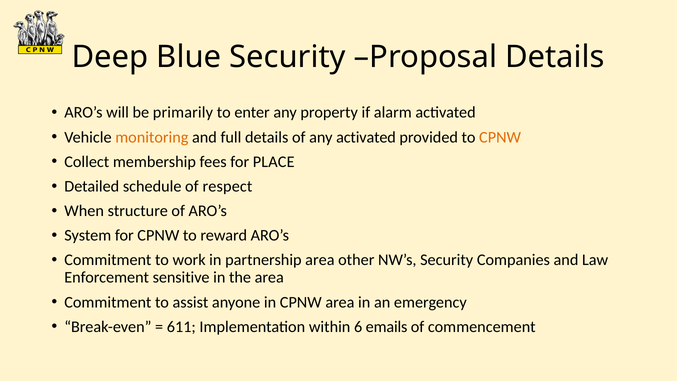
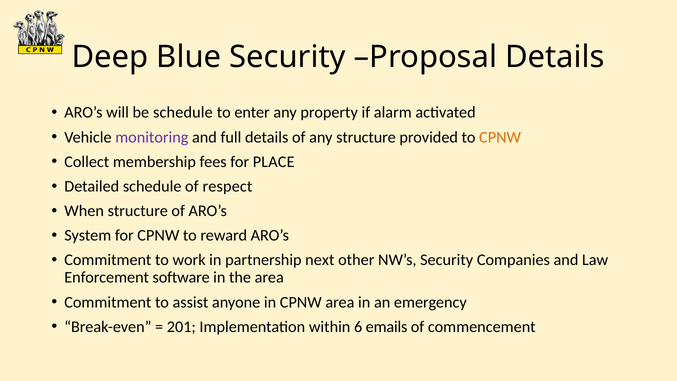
be primarily: primarily -> schedule
monitoring colour: orange -> purple
any activated: activated -> structure
partnership area: area -> next
sensitive: sensitive -> software
611: 611 -> 201
